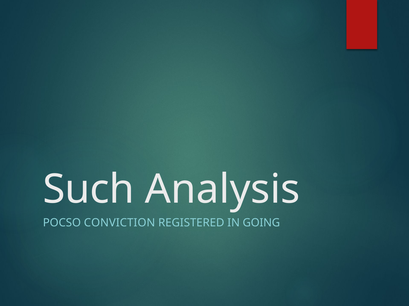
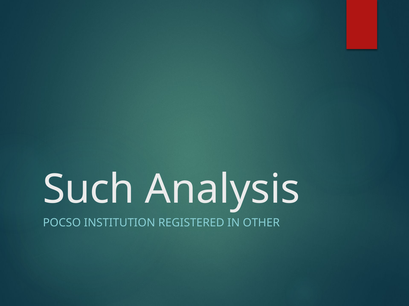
CONVICTION: CONVICTION -> INSTITUTION
GOING: GOING -> OTHER
